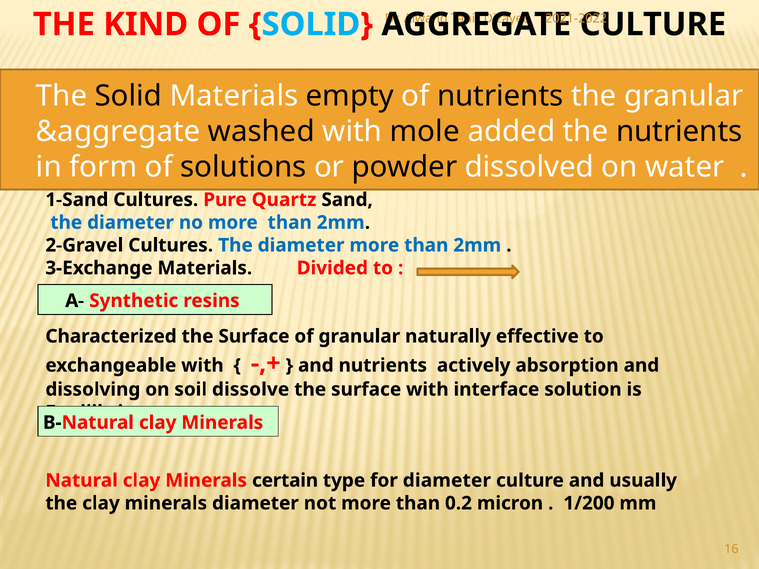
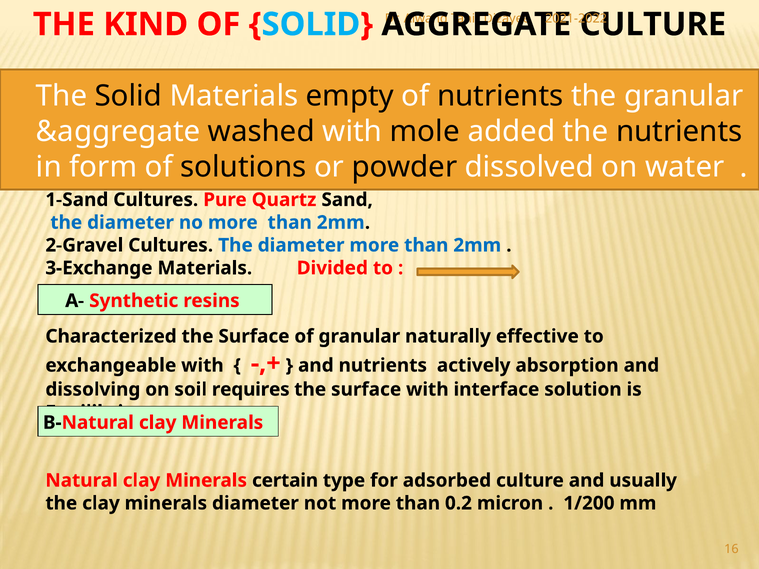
dissolve: dissolve -> requires
for diameter: diameter -> adsorbed
